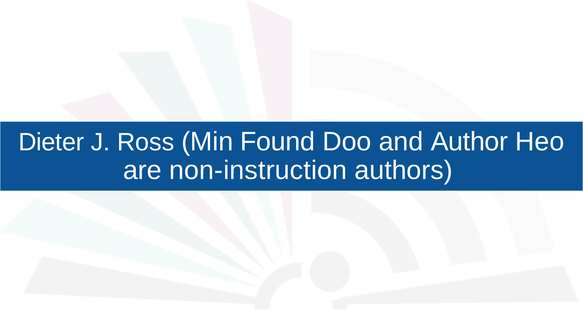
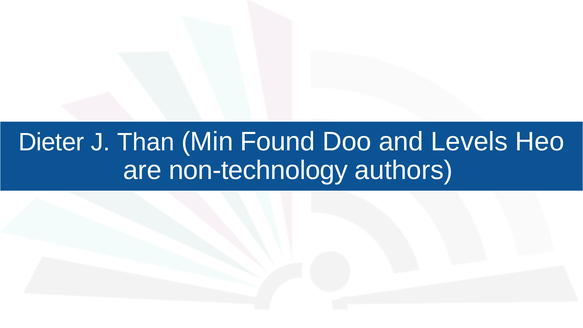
Ross: Ross -> Than
Author: Author -> Levels
non-instruction: non-instruction -> non-technology
